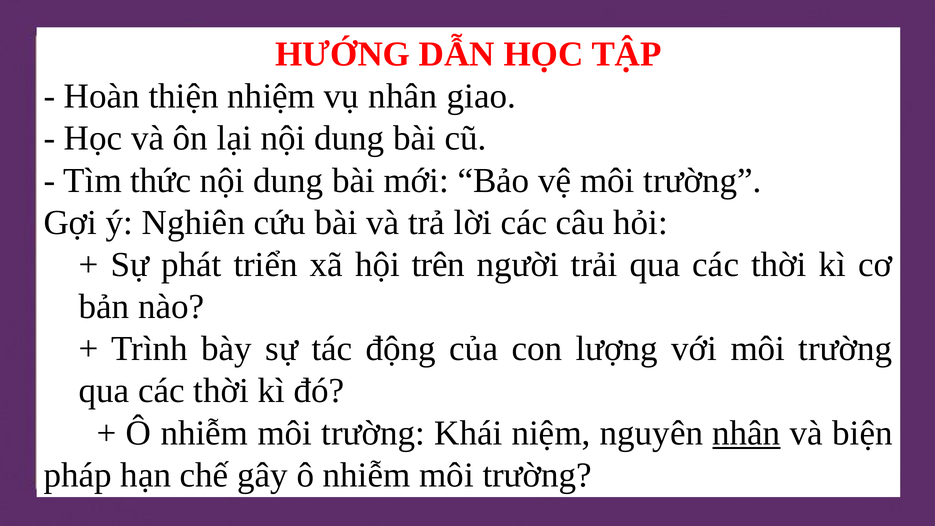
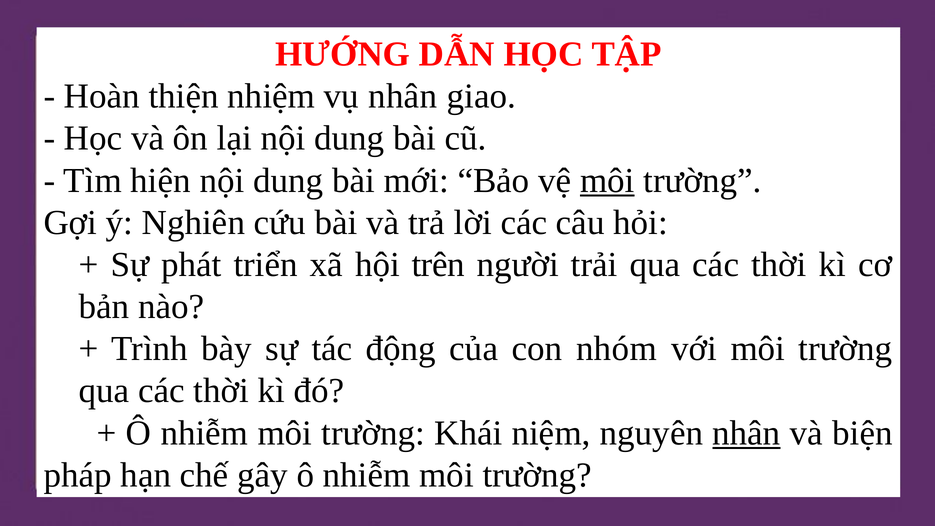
thức: thức -> hiện
môi at (607, 180) underline: none -> present
lượng: lượng -> nhóm
